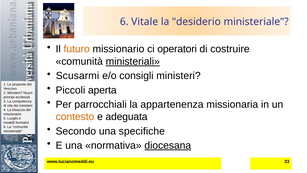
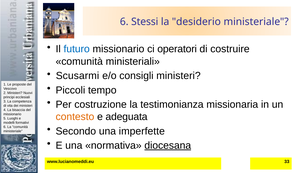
Vitale: Vitale -> Stessi
futuro colour: orange -> blue
ministeriali underline: present -> none
aperta: aperta -> tempo
parrocchiali: parrocchiali -> costruzione
appartenenza: appartenenza -> testimonianza
specifiche: specifiche -> imperfette
